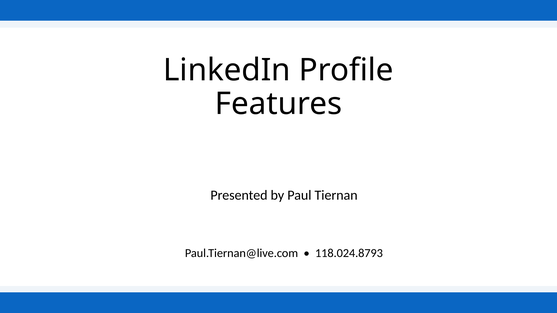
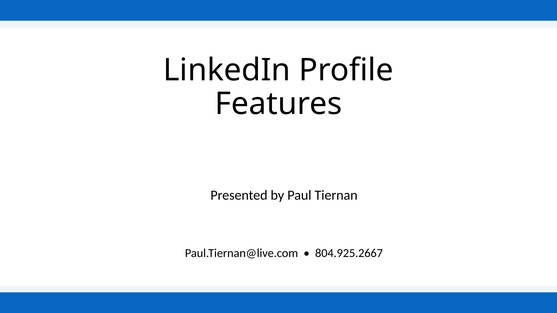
118.024.8793: 118.024.8793 -> 804.925.2667
